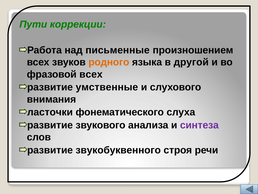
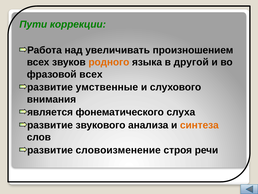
письменные: письменные -> увеличивать
ласточки: ласточки -> является
синтеза colour: purple -> orange
звукобуквенного: звукобуквенного -> словоизменение
